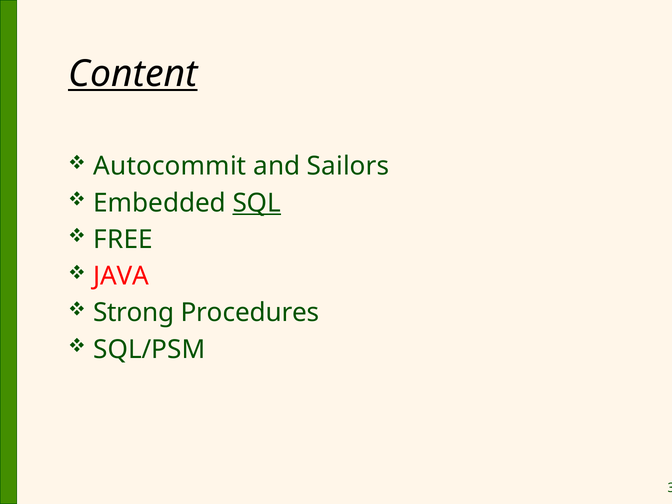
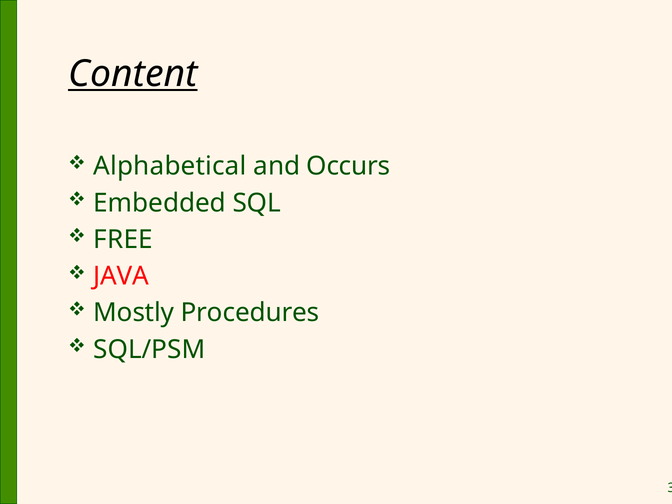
Autocommit: Autocommit -> Alphabetical
Sailors: Sailors -> Occurs
SQL underline: present -> none
Strong: Strong -> Mostly
